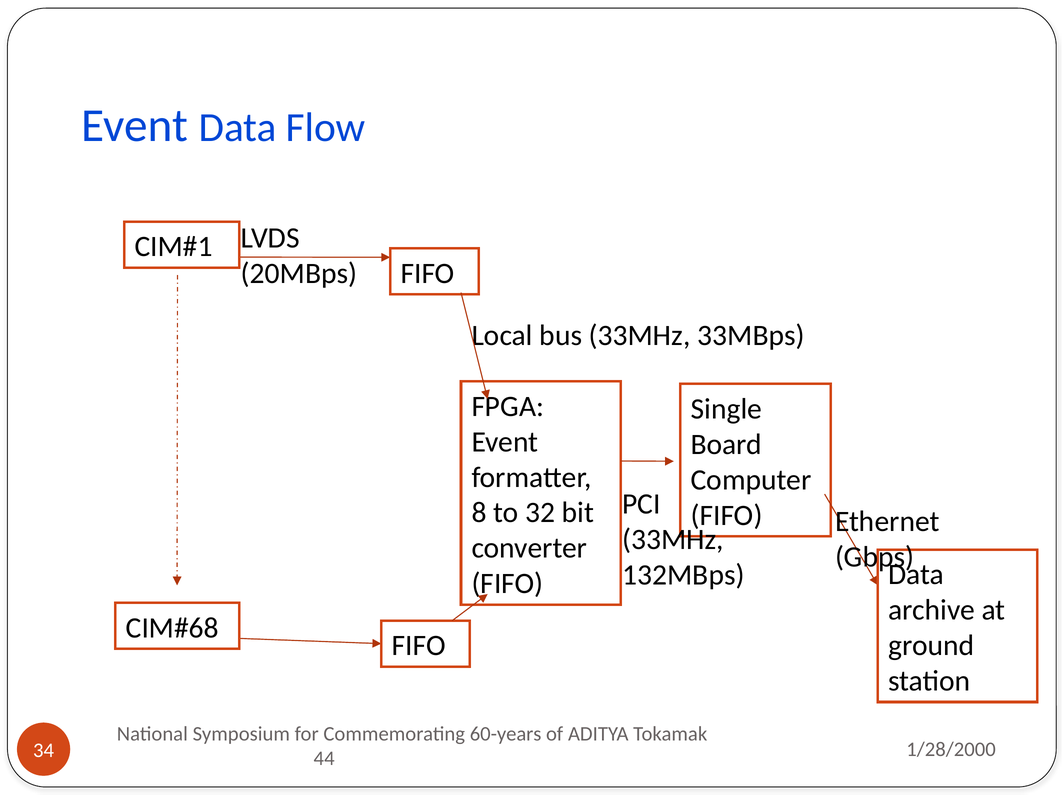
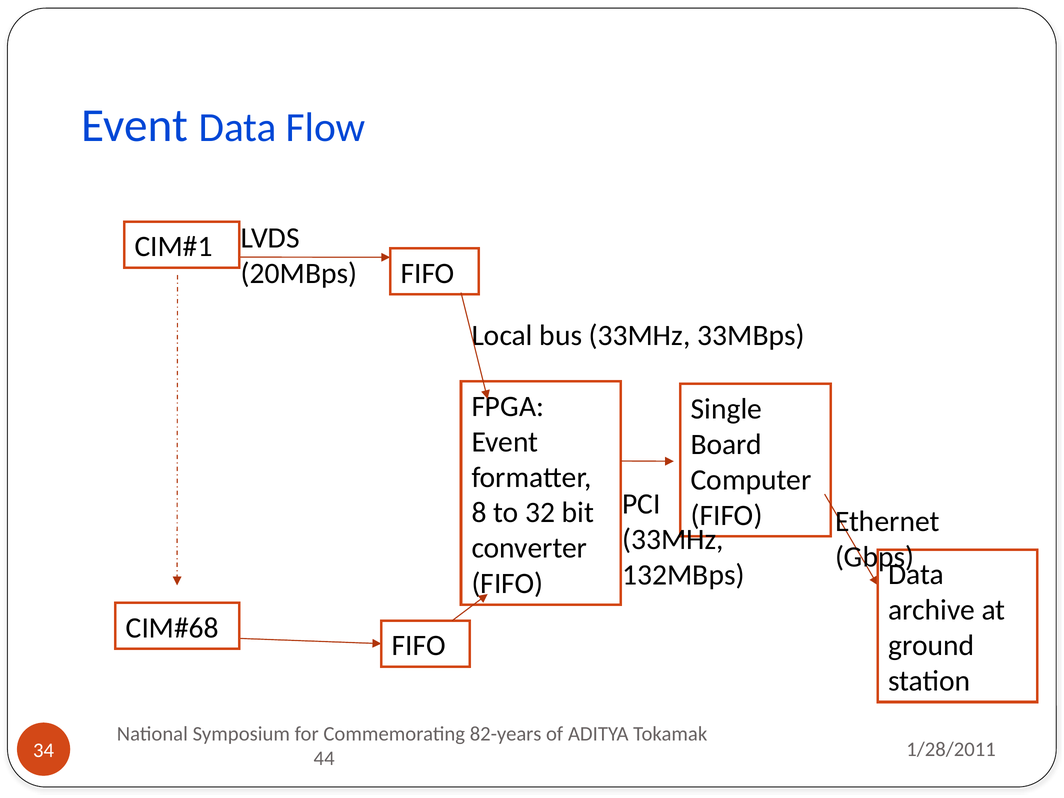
60-years: 60-years -> 82-years
1/28/2000: 1/28/2000 -> 1/28/2011
